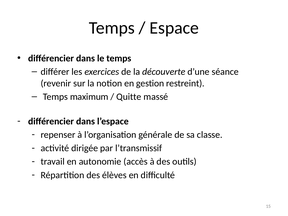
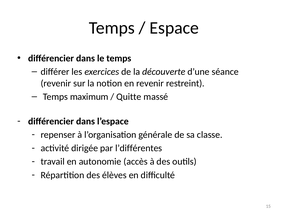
en gestion: gestion -> revenir
l’transmissif: l’transmissif -> l’différentes
